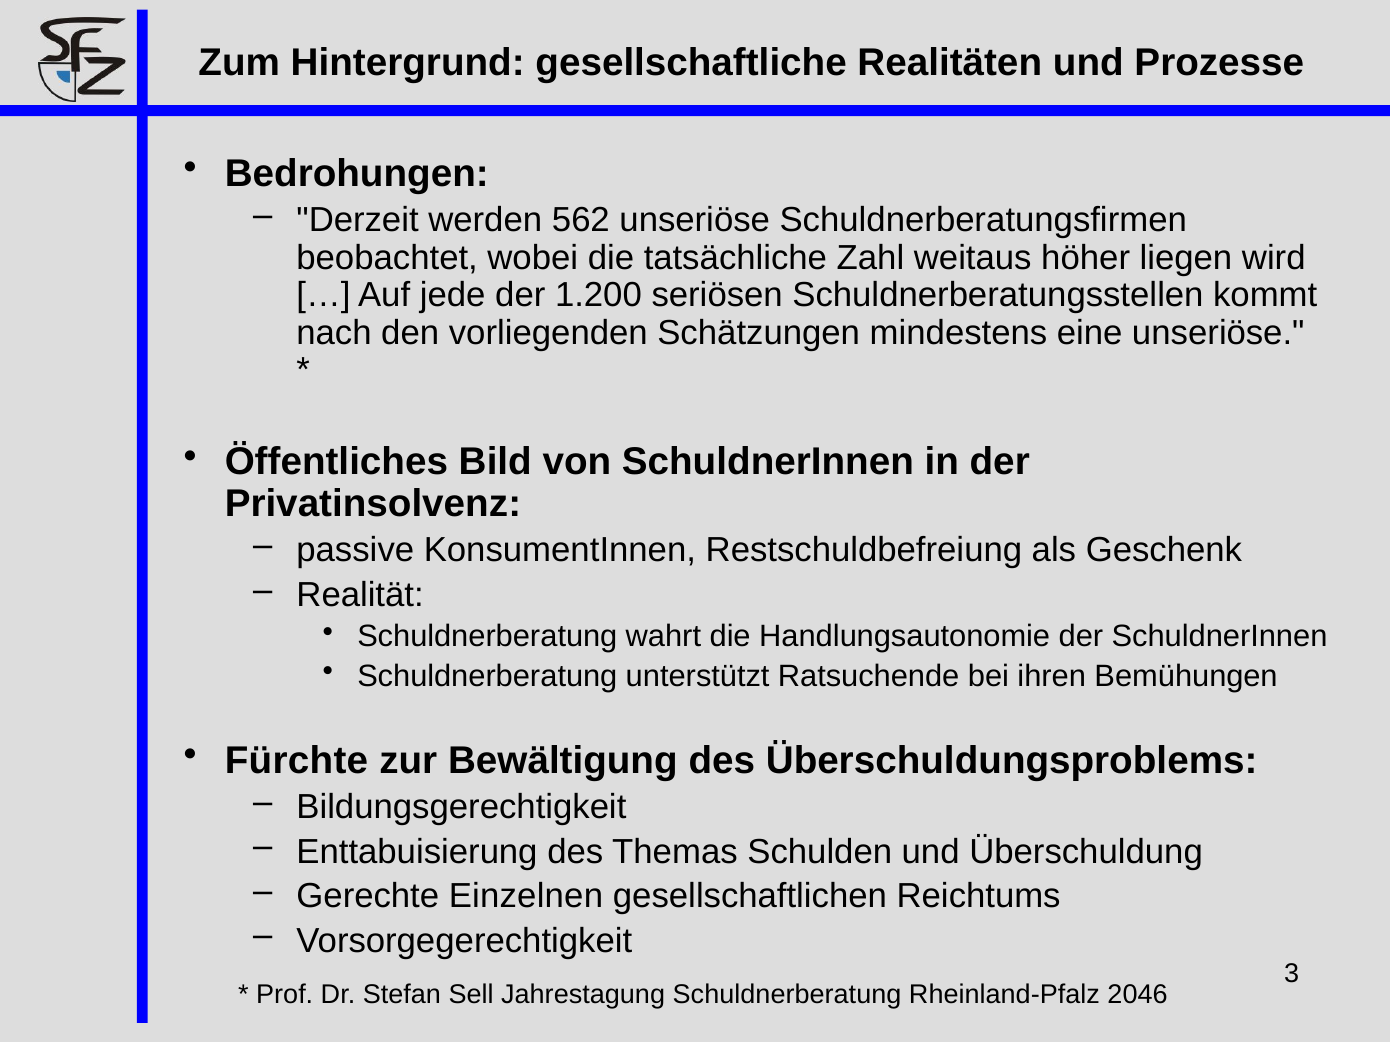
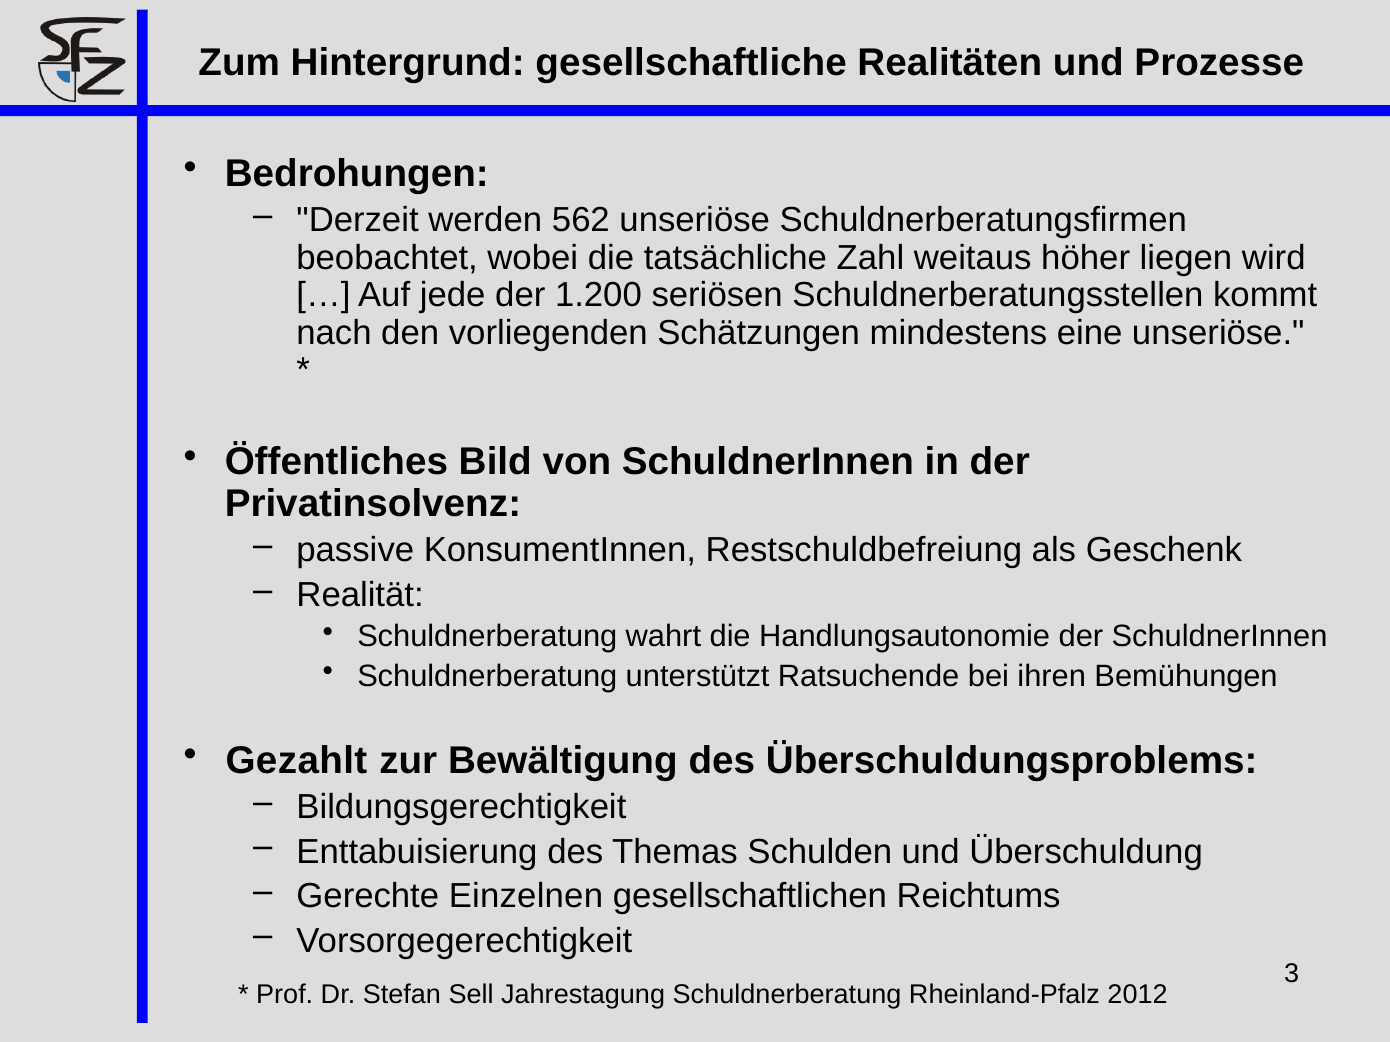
Fürchte: Fürchte -> Gezahlt
2046: 2046 -> 2012
